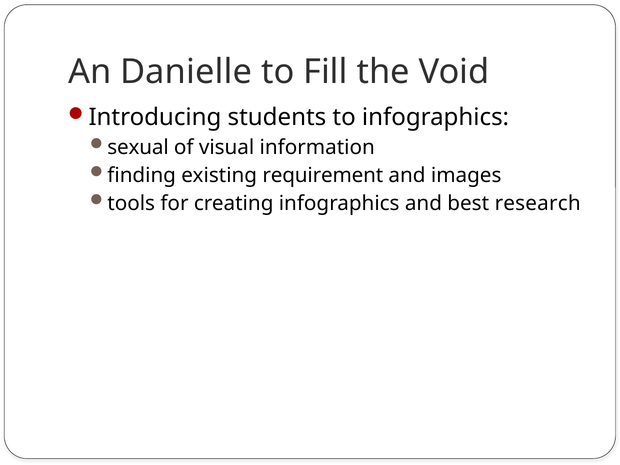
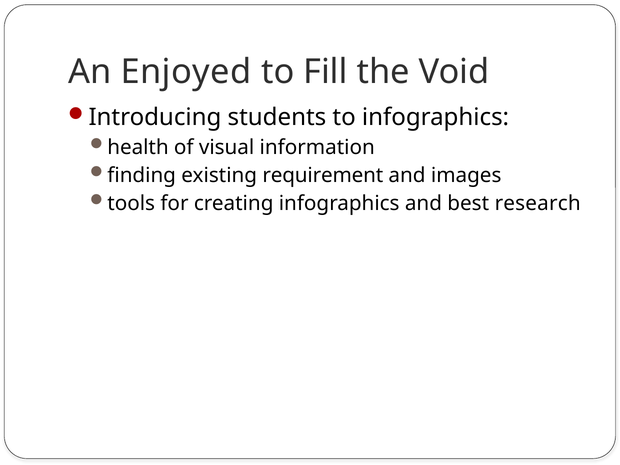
Danielle: Danielle -> Enjoyed
sexual: sexual -> health
